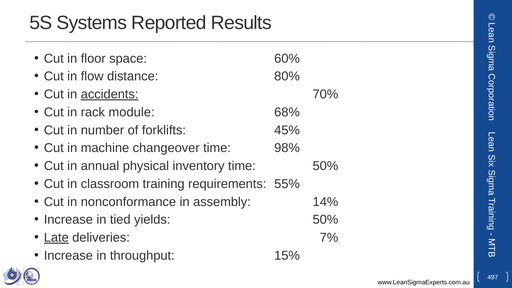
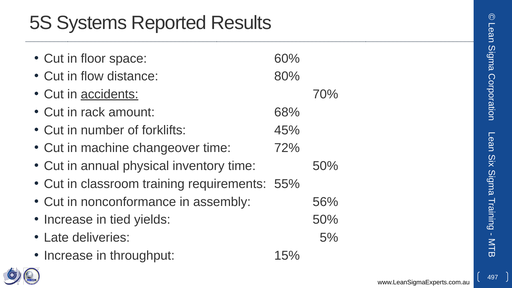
module: module -> amount
98%: 98% -> 72%
14%: 14% -> 56%
Late underline: present -> none
7%: 7% -> 5%
